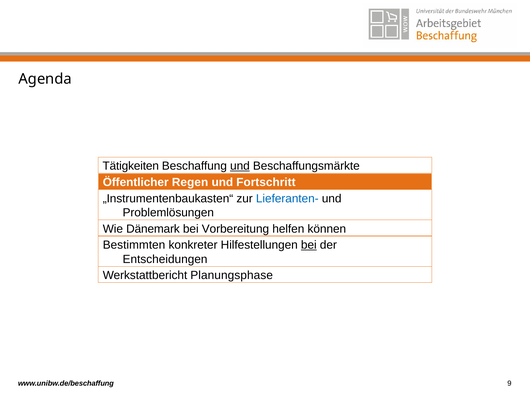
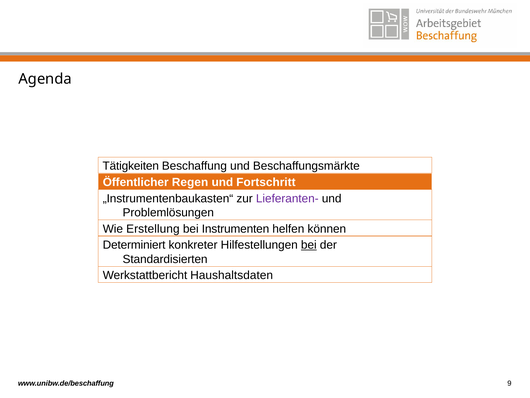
und at (240, 166) underline: present -> none
Lieferanten- colour: blue -> purple
Dänemark: Dänemark -> Erstellung
Vorbereitung: Vorbereitung -> Instrumenten
Bestimmten: Bestimmten -> Determiniert
Entscheidungen: Entscheidungen -> Standardisierten
Planungsphase: Planungsphase -> Haushaltsdaten
